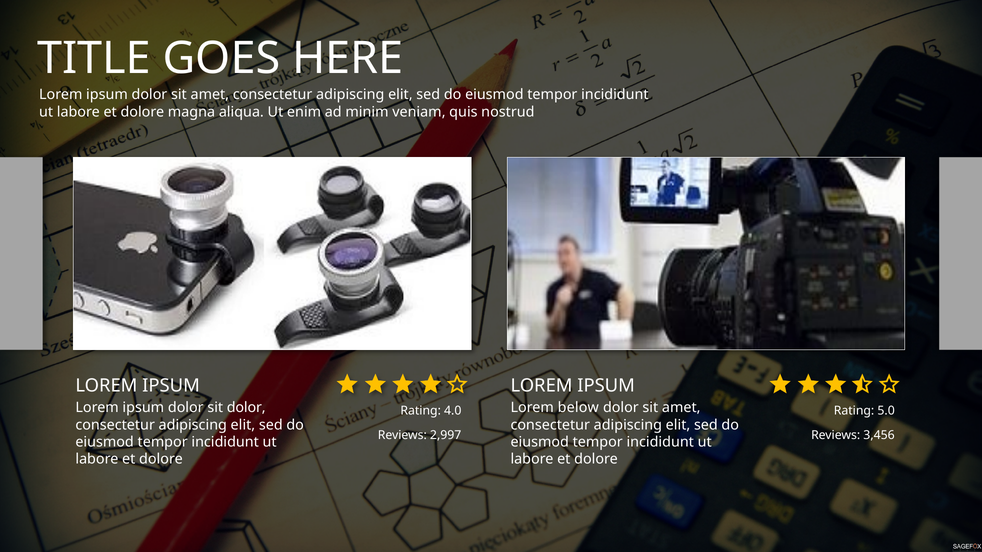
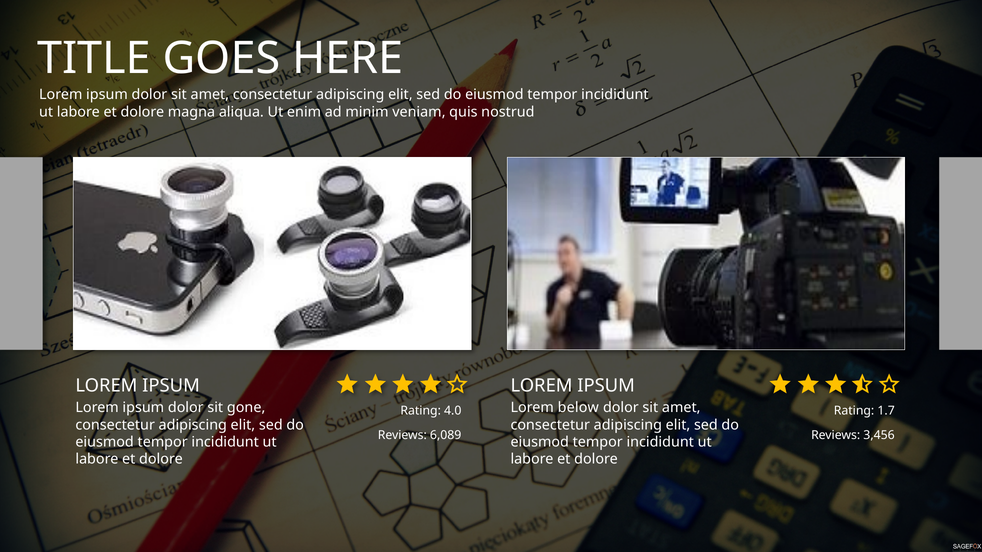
sit dolor: dolor -> gone
5.0: 5.0 -> 1.7
2,997: 2,997 -> 6,089
